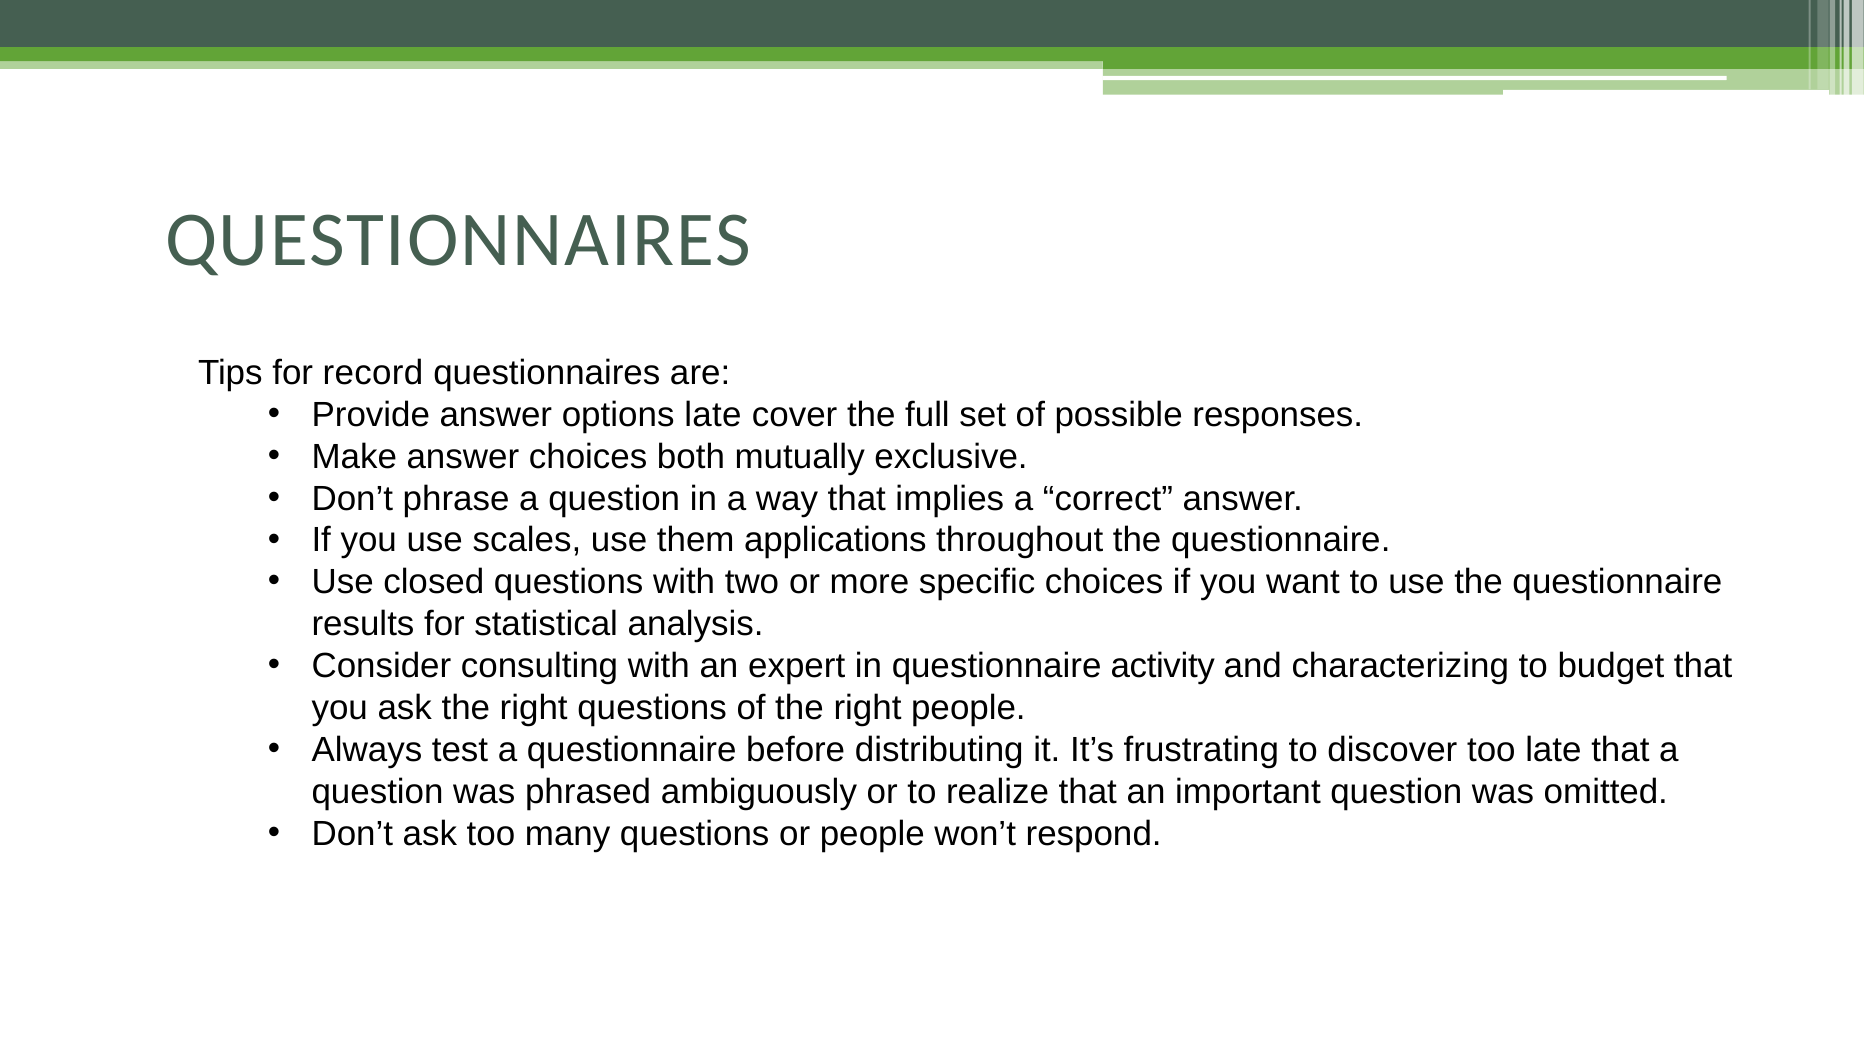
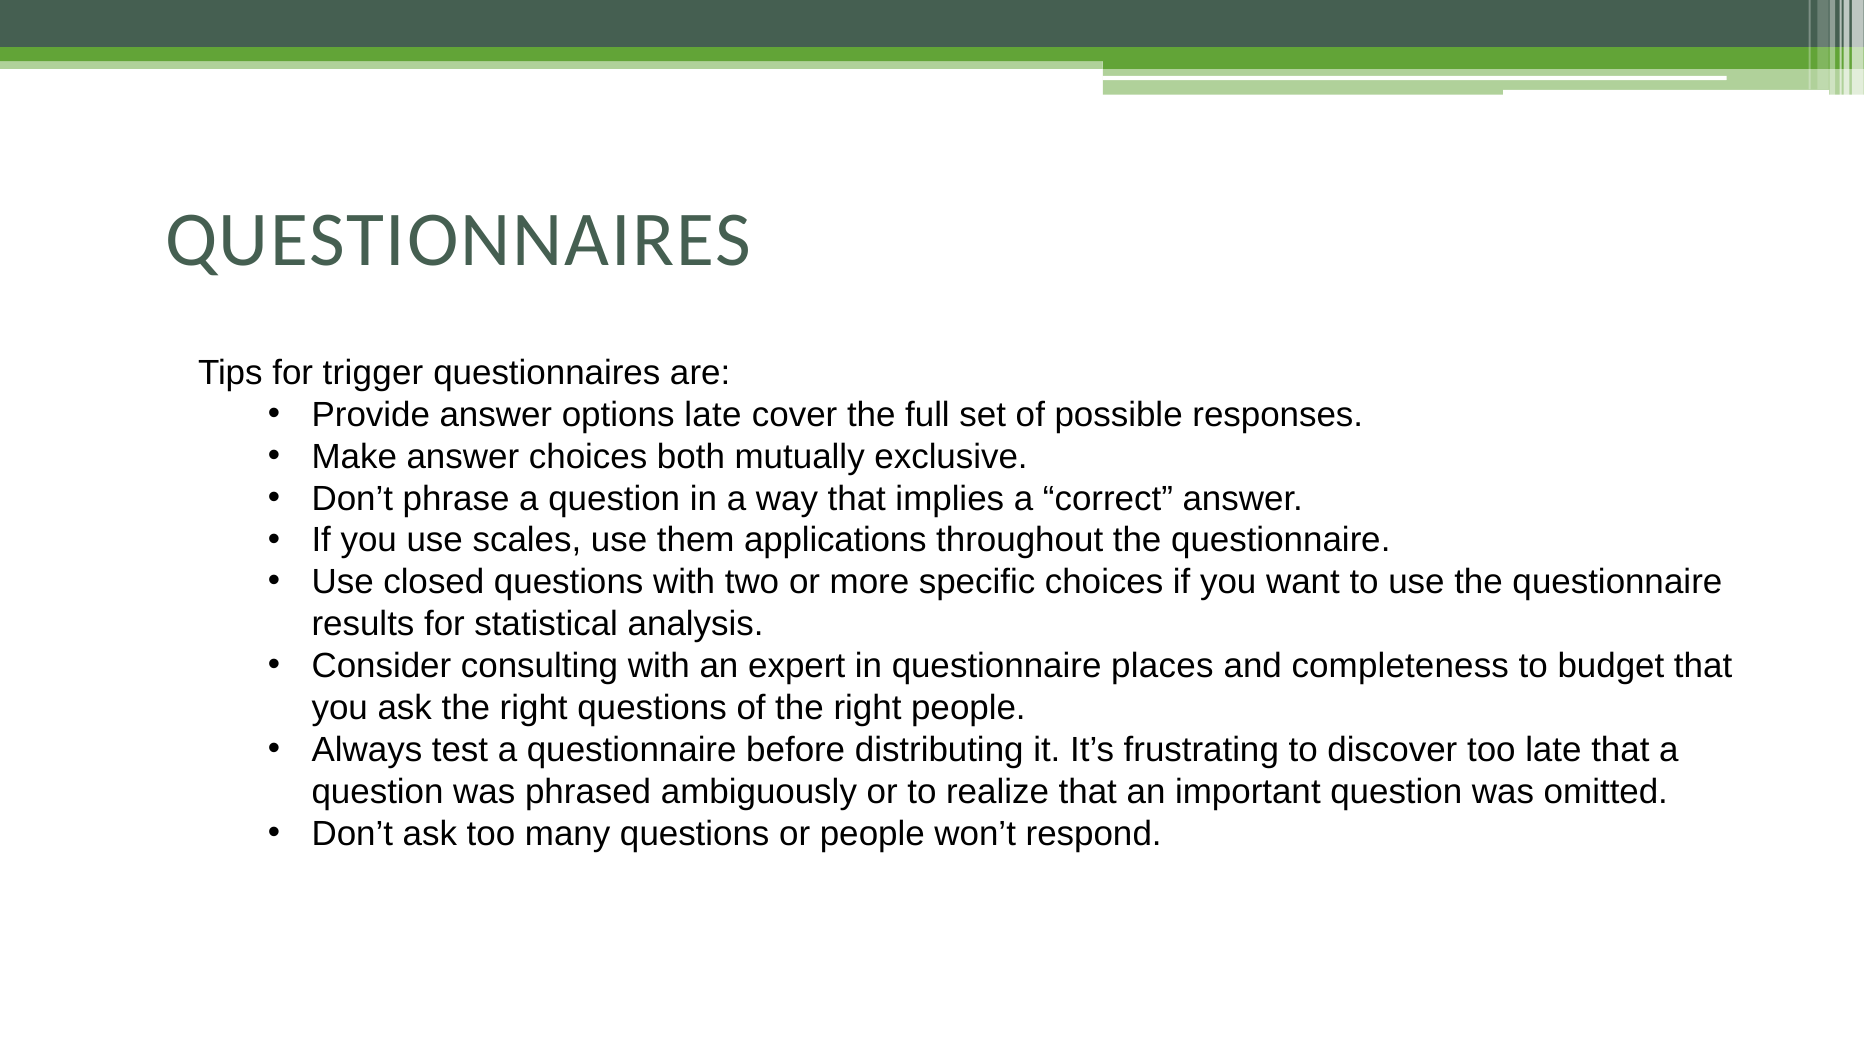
record: record -> trigger
activity: activity -> places
characterizing: characterizing -> completeness
